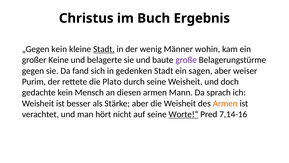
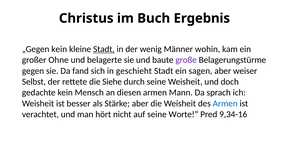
Keine: Keine -> Ohne
gedenken: gedenken -> geschieht
Purim: Purim -> Selbst
Plato: Plato -> Siehe
Armen at (225, 103) colour: orange -> blue
Worte!“ underline: present -> none
7,14-16: 7,14-16 -> 9,34-16
